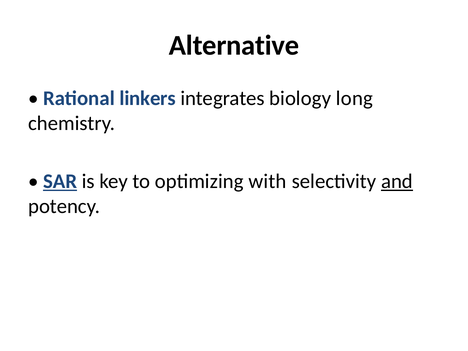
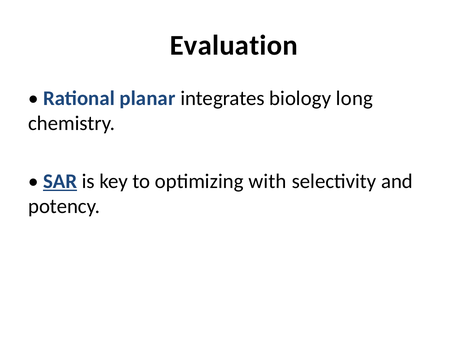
Alternative: Alternative -> Evaluation
linkers: linkers -> planar
and underline: present -> none
